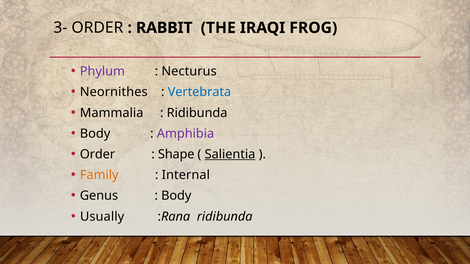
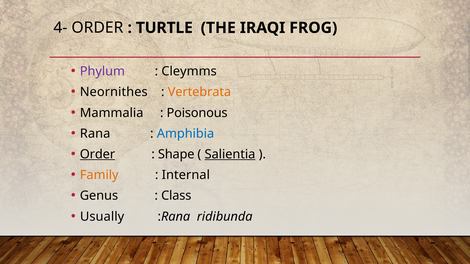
3-: 3- -> 4-
RABBIT: RABBIT -> TURTLE
Necturus: Necturus -> Cleymms
Vertebrata colour: blue -> orange
Ridibunda at (197, 113): Ridibunda -> Poisonous
Body at (95, 134): Body -> Rana
Amphibia colour: purple -> blue
Order at (97, 155) underline: none -> present
Body at (176, 196): Body -> Class
